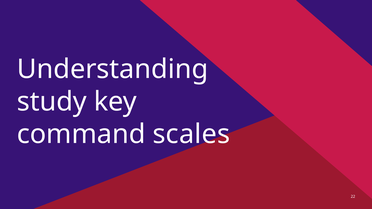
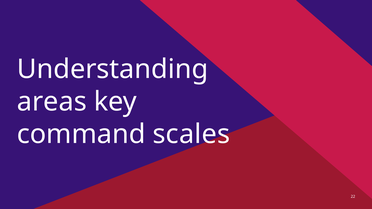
study: study -> areas
